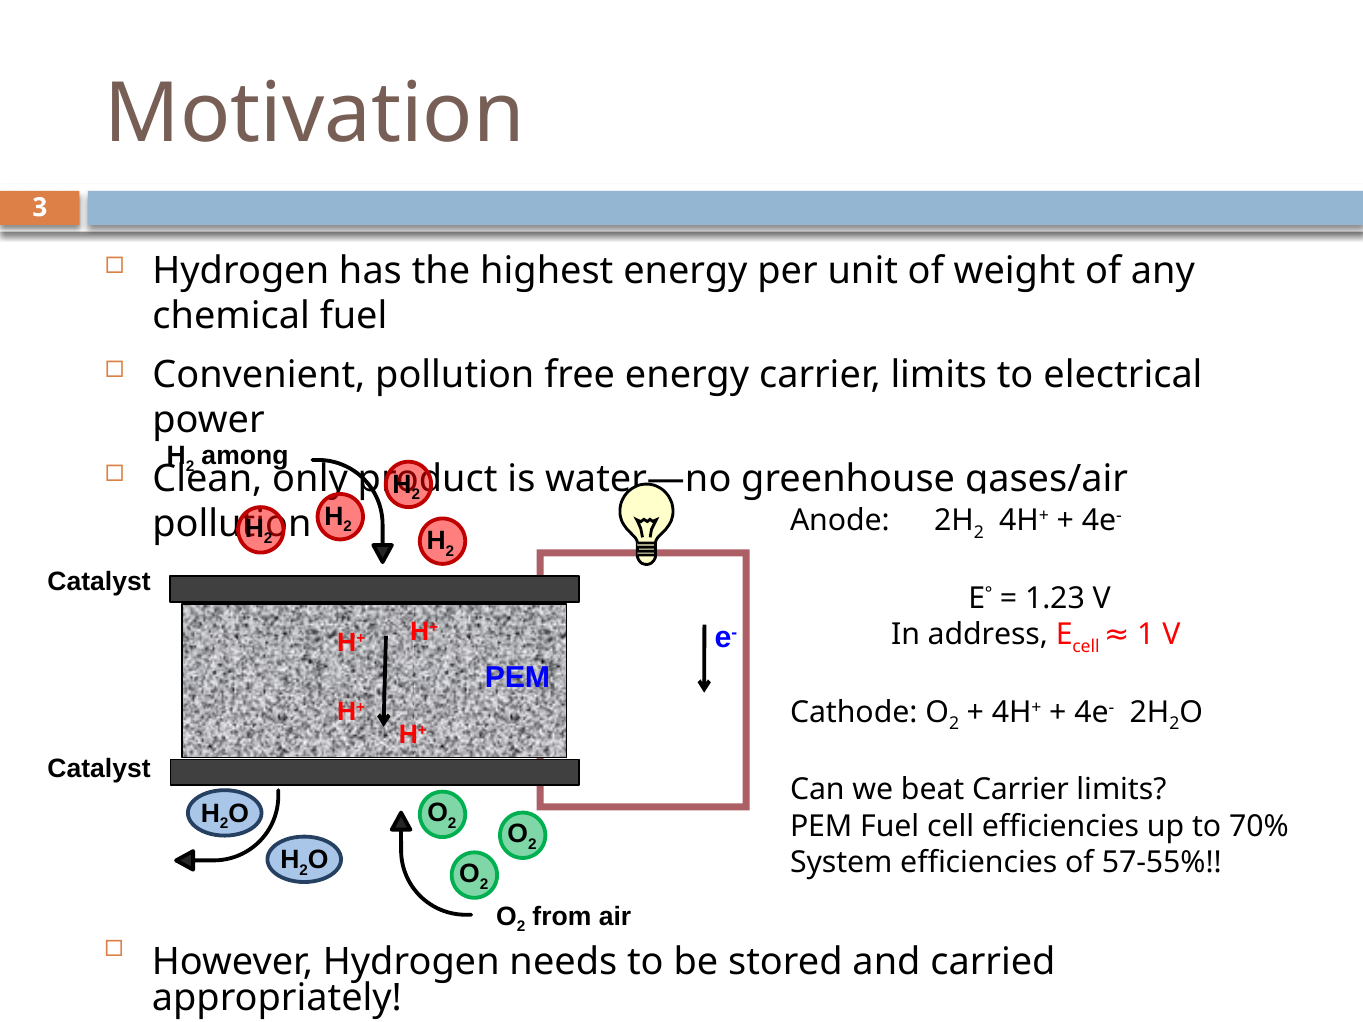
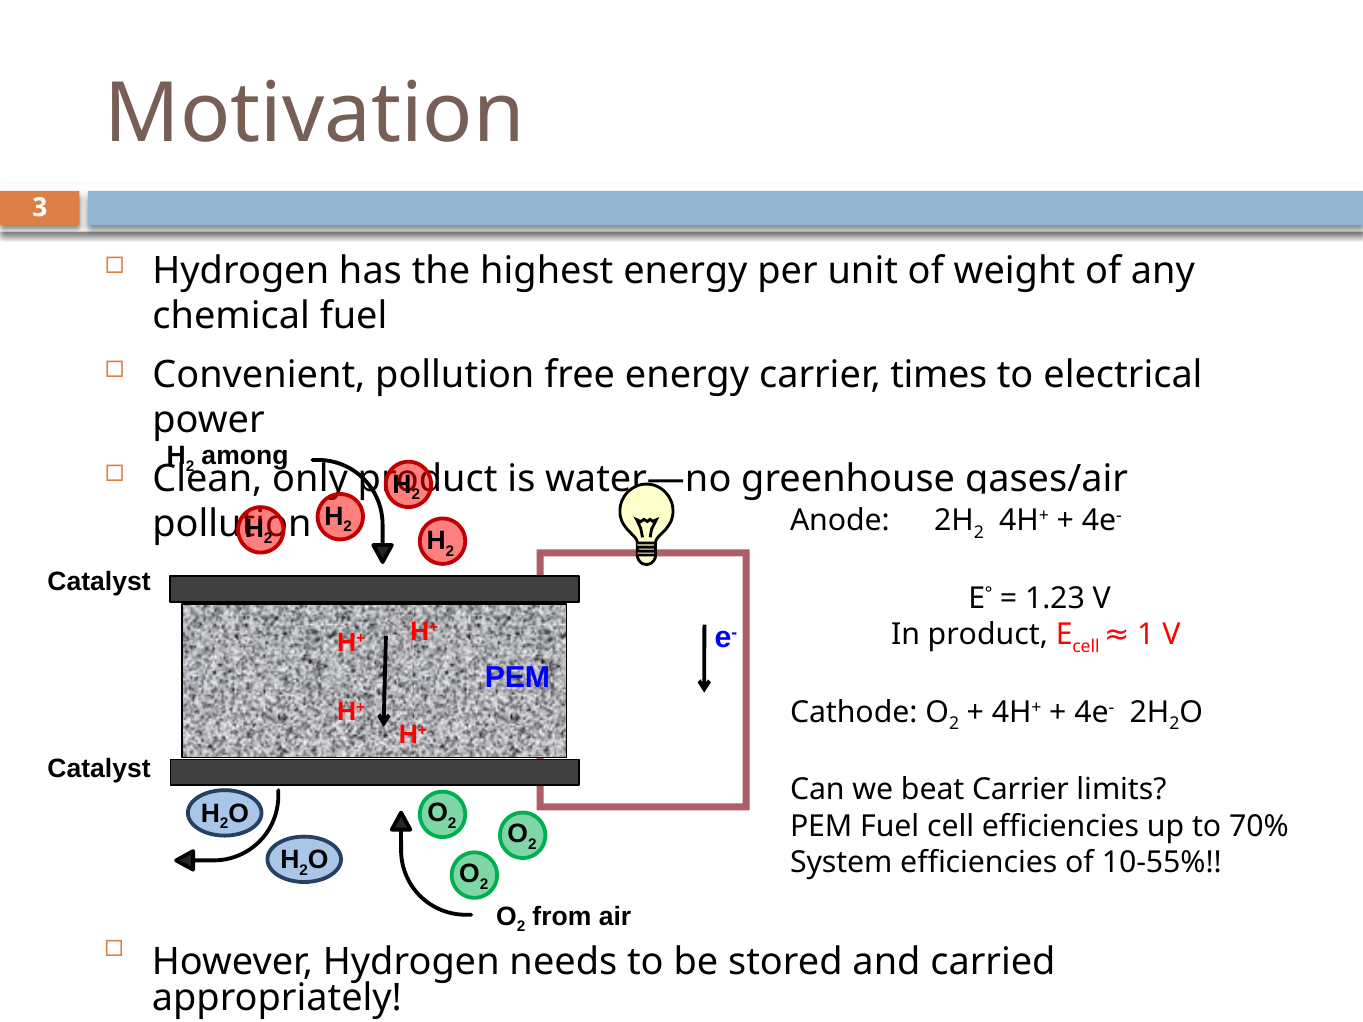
energy carrier limits: limits -> times
In address: address -> product
57-55%: 57-55% -> 10-55%
